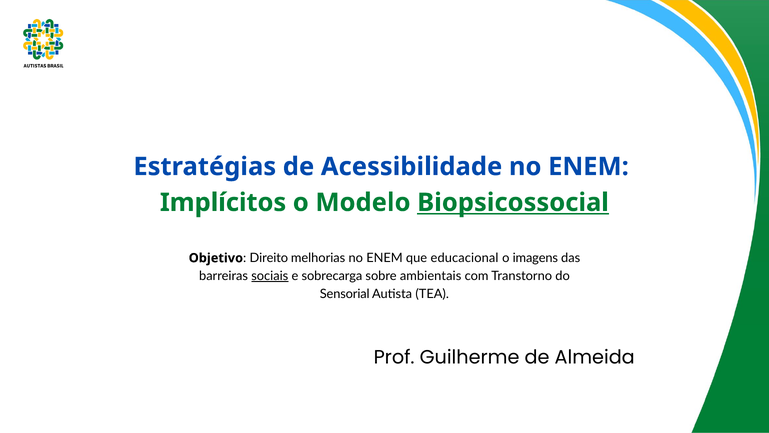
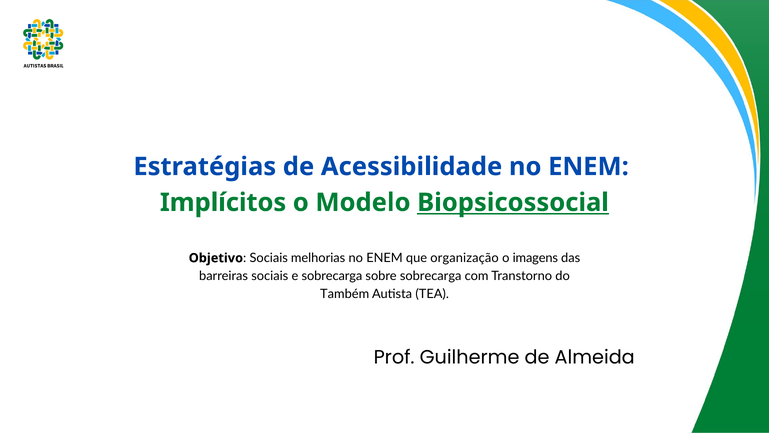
Direito at (269, 258): Direito -> Sociais
educacional: educacional -> organização
sociais at (270, 276) underline: present -> none
sobre ambientais: ambientais -> sobrecarga
Sensorial: Sensorial -> Também
